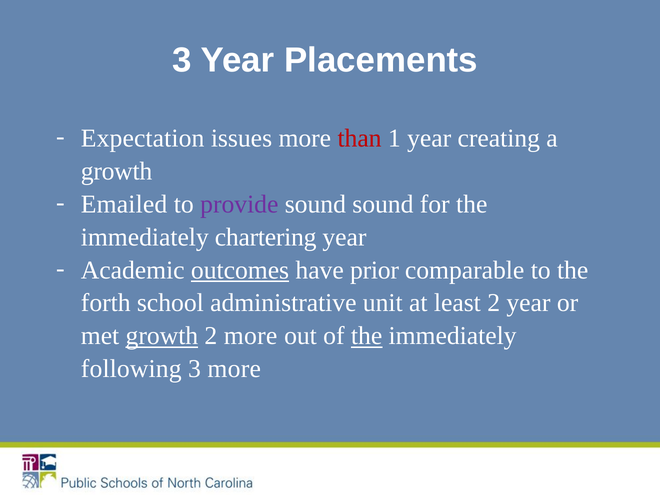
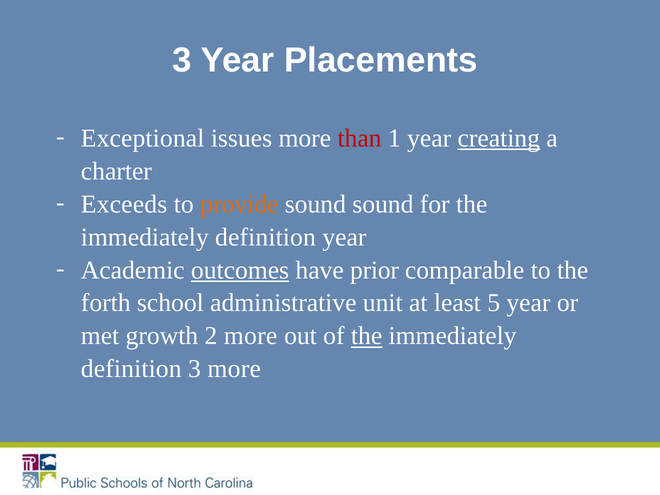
Expectation: Expectation -> Exceptional
creating underline: none -> present
growth at (117, 171): growth -> charter
Emailed: Emailed -> Exceeds
provide colour: purple -> orange
chartering at (266, 237): chartering -> definition
least 2: 2 -> 5
growth at (162, 336) underline: present -> none
following at (131, 369): following -> definition
